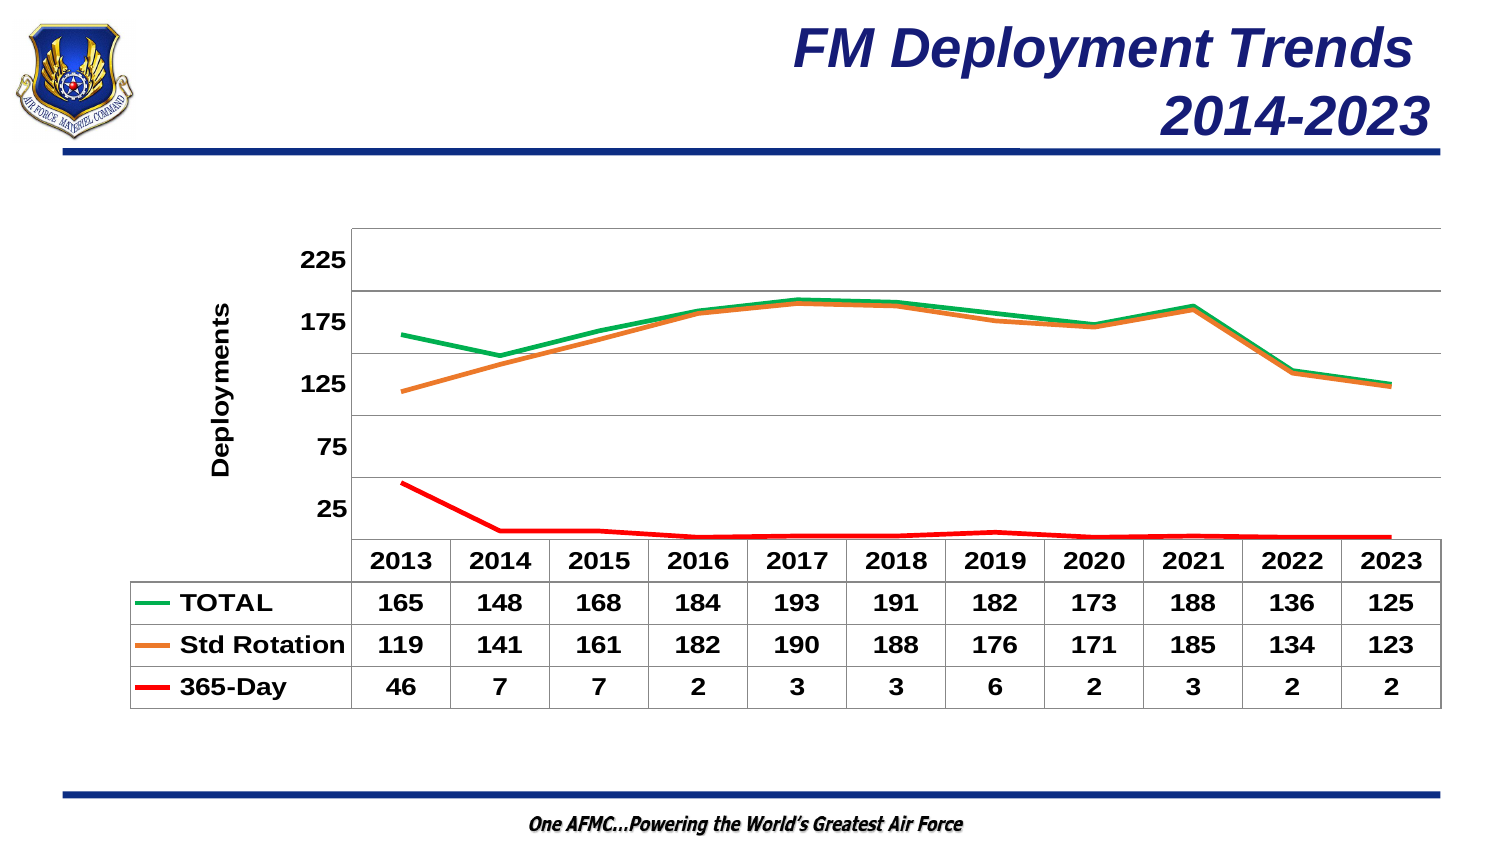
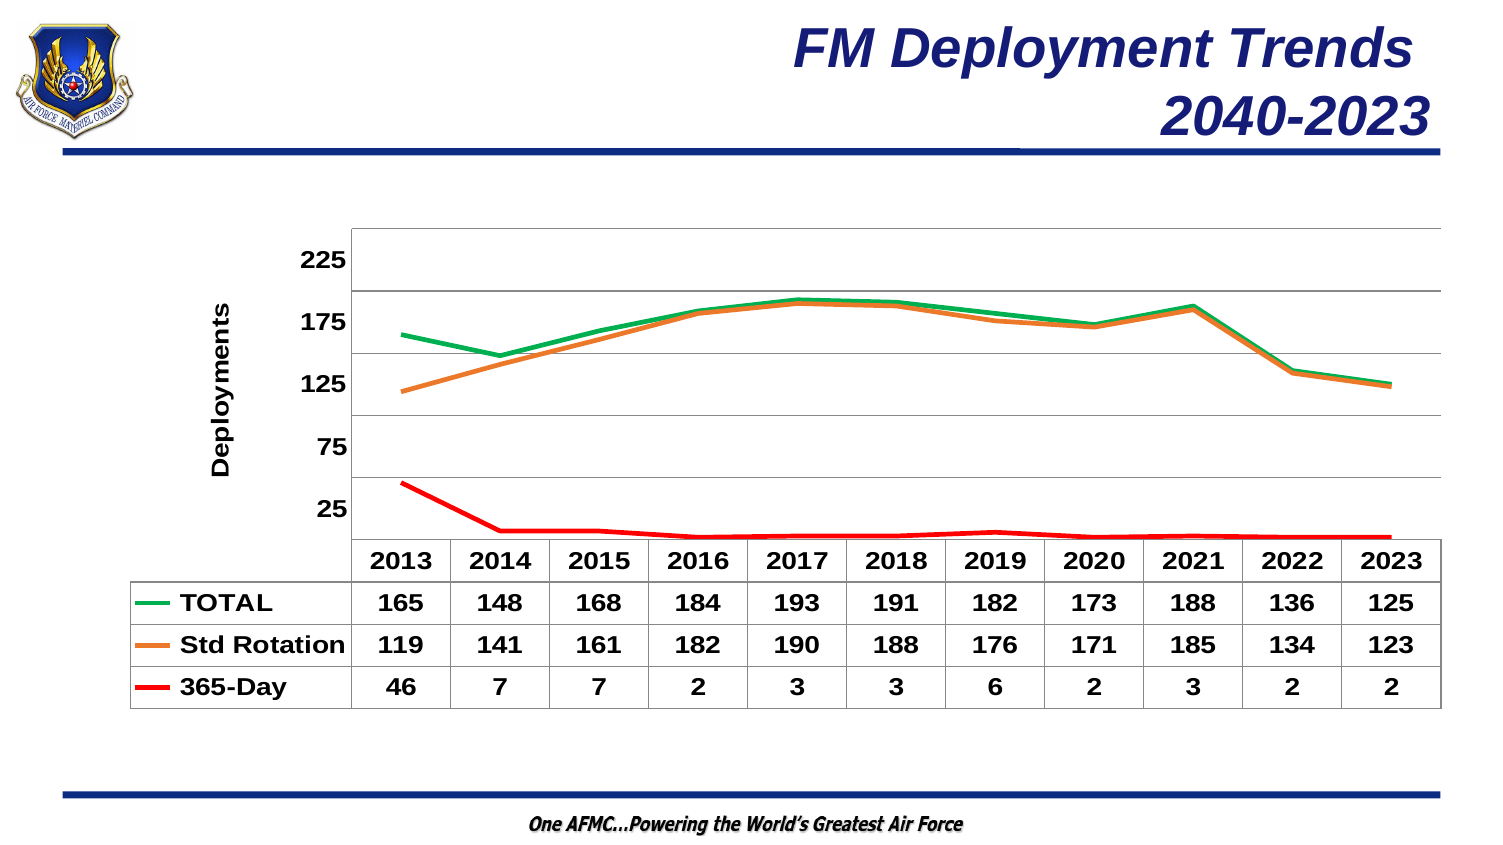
2014-2023: 2014-2023 -> 2040-2023
